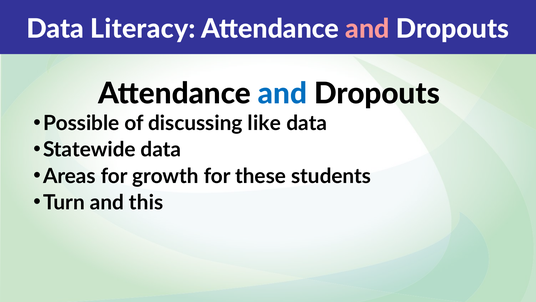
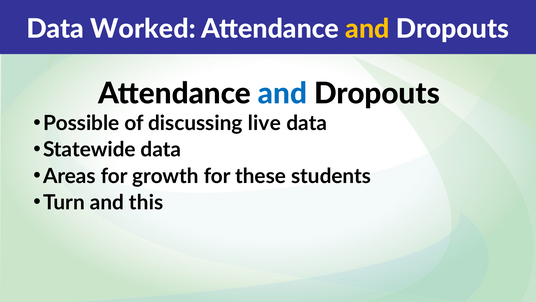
Literacy: Literacy -> Worked
and at (367, 29) colour: pink -> yellow
like: like -> live
